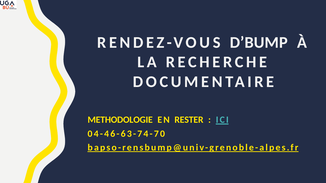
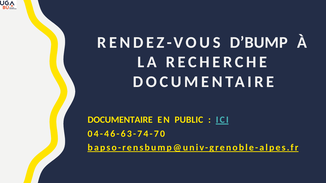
METHODOLOGIE at (120, 120): METHODOLOGIE -> DOCUMENTAIRE
RESTER: RESTER -> PUBLIC
